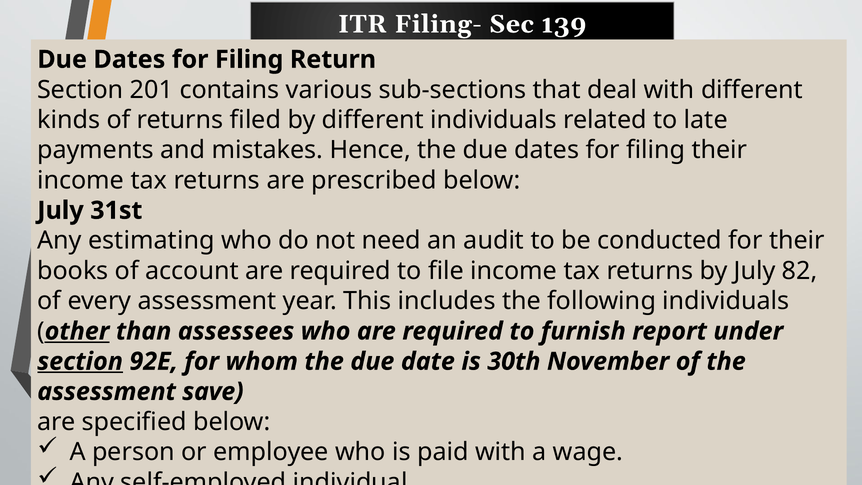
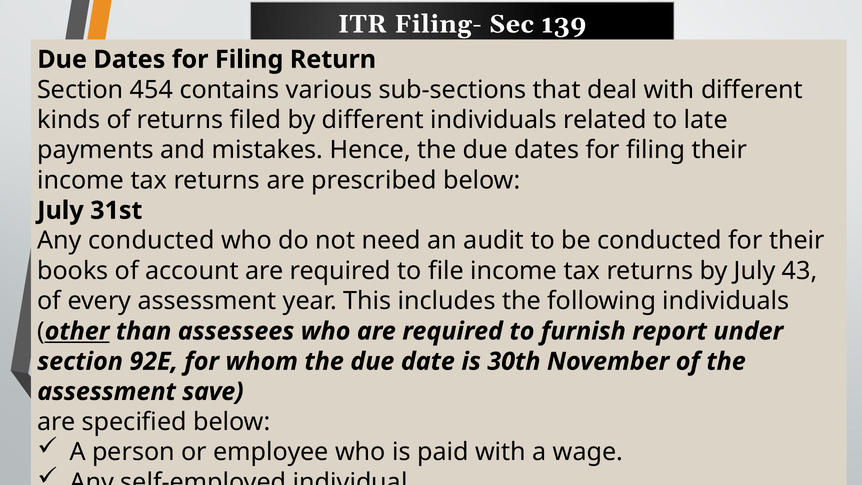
201: 201 -> 454
Any estimating: estimating -> conducted
82: 82 -> 43
section at (80, 361) underline: present -> none
